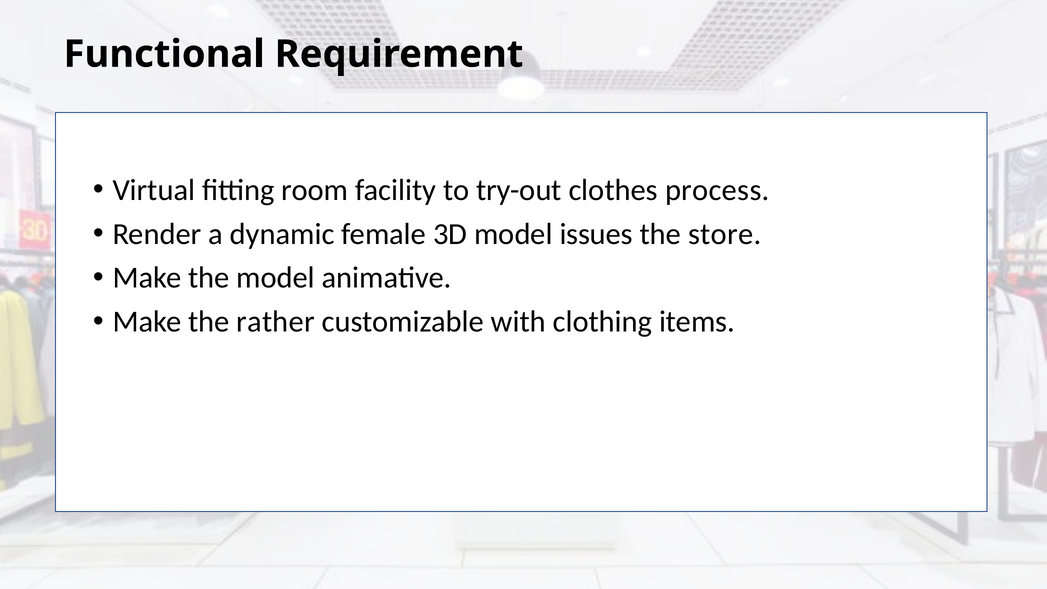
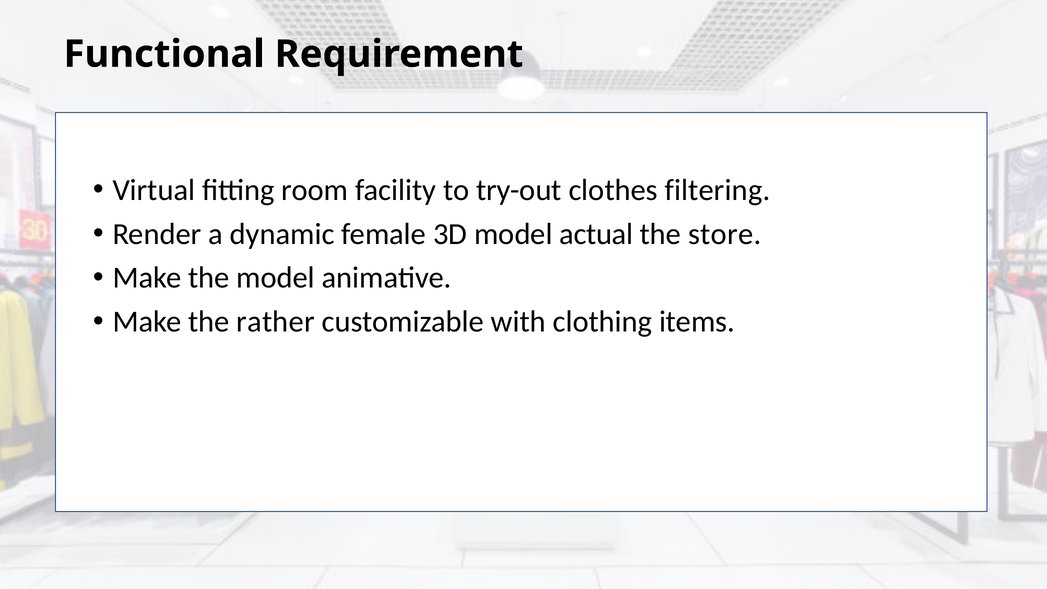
process: process -> filtering
issues: issues -> actual
